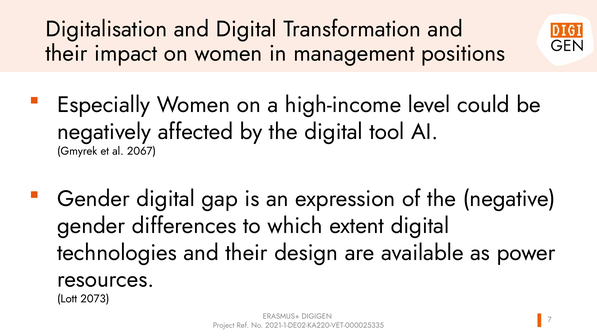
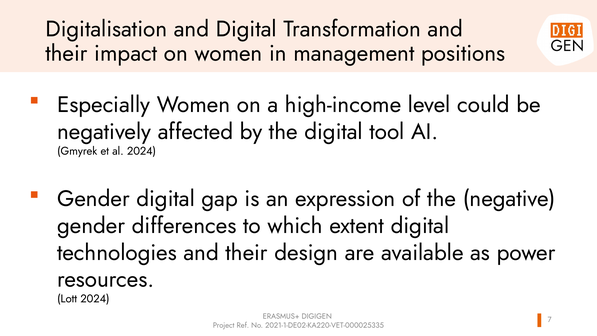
al 2067: 2067 -> 2024
Lott 2073: 2073 -> 2024
